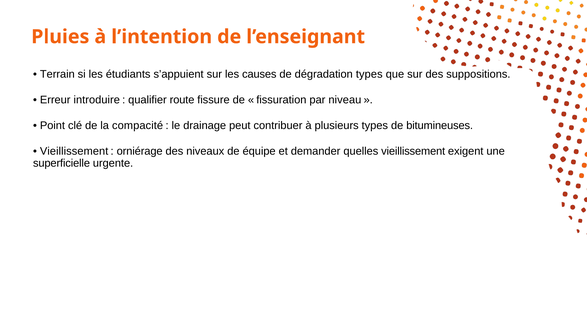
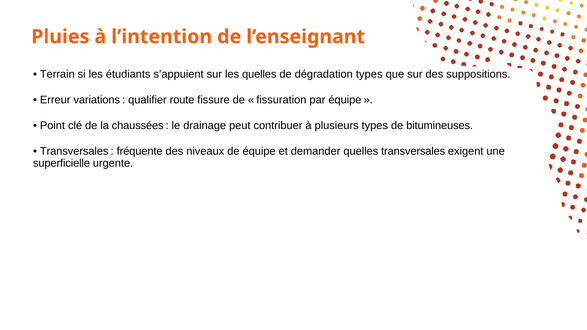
les causes: causes -> quelles
introduire: introduire -> variations
par niveau: niveau -> équipe
compacité: compacité -> chaussées
Vieillissement at (74, 151): Vieillissement -> Transversales
orniérage: orniérage -> fréquente
quelles vieillissement: vieillissement -> transversales
